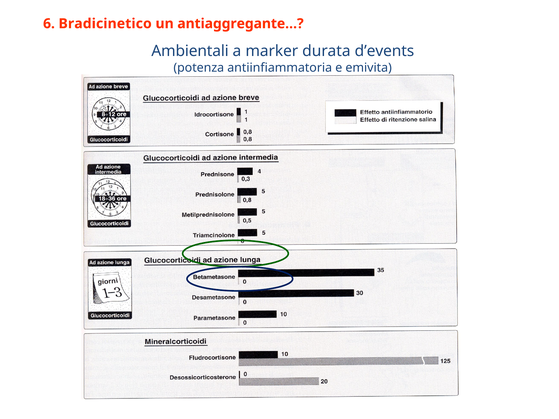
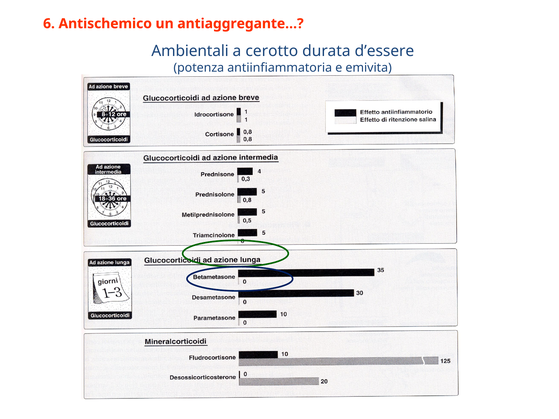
Bradicinetico: Bradicinetico -> Antischemico
marker: marker -> cerotto
d’events: d’events -> d’essere
